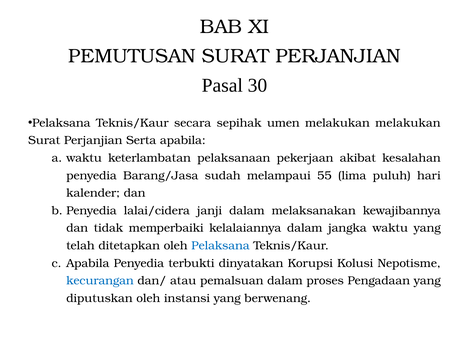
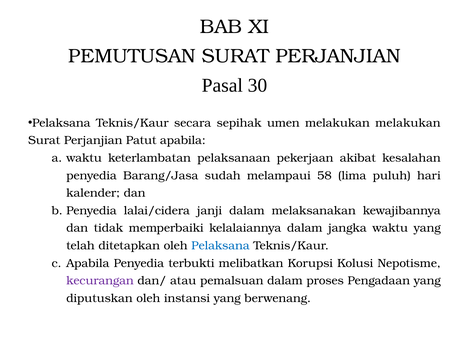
Serta: Serta -> Patut
55: 55 -> 58
dinyatakan: dinyatakan -> melibatkan
kecurangan colour: blue -> purple
